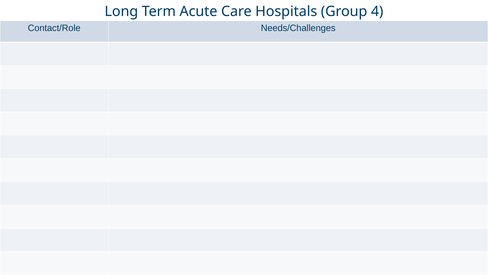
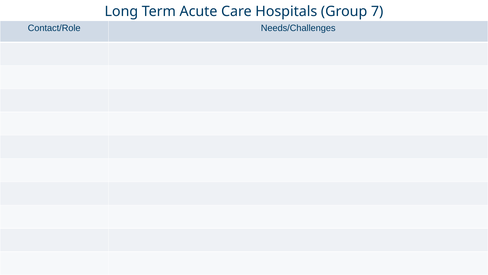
4: 4 -> 7
